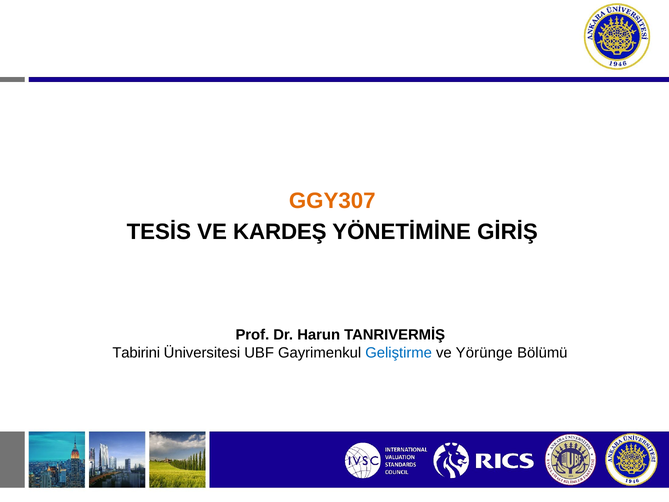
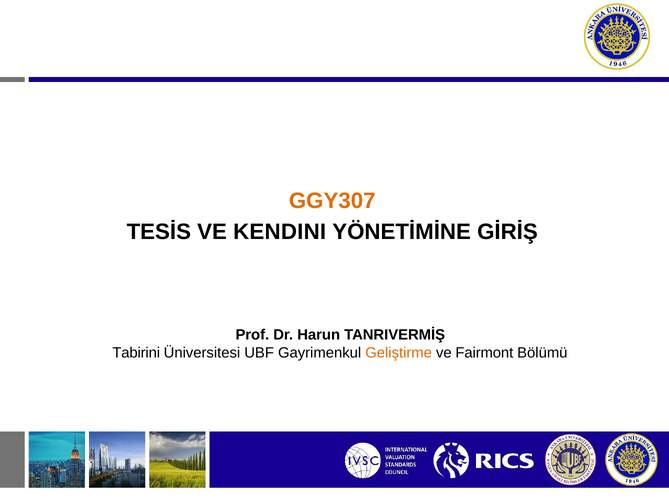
KARDEŞ: KARDEŞ -> KENDINI
Geliştirme colour: blue -> orange
Yörünge: Yörünge -> Fairmont
